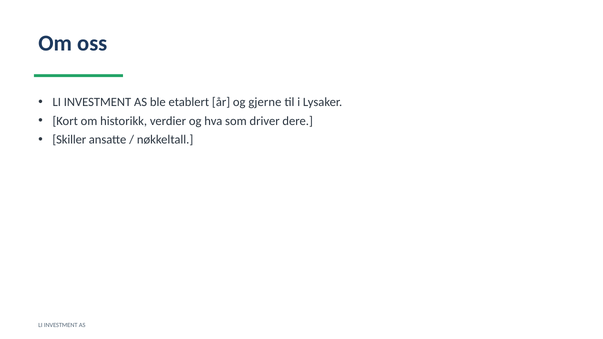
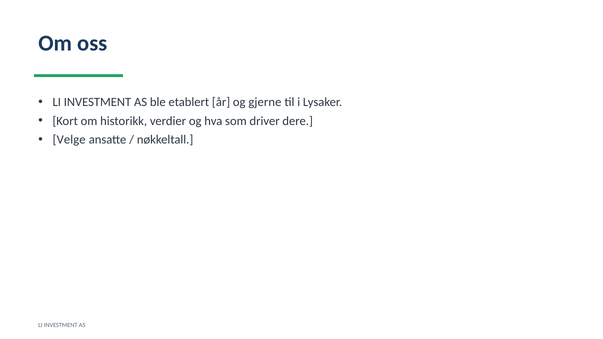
Skiller: Skiller -> Velge
